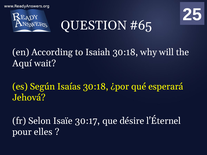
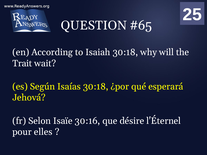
Aquí: Aquí -> Trait
30:17: 30:17 -> 30:16
